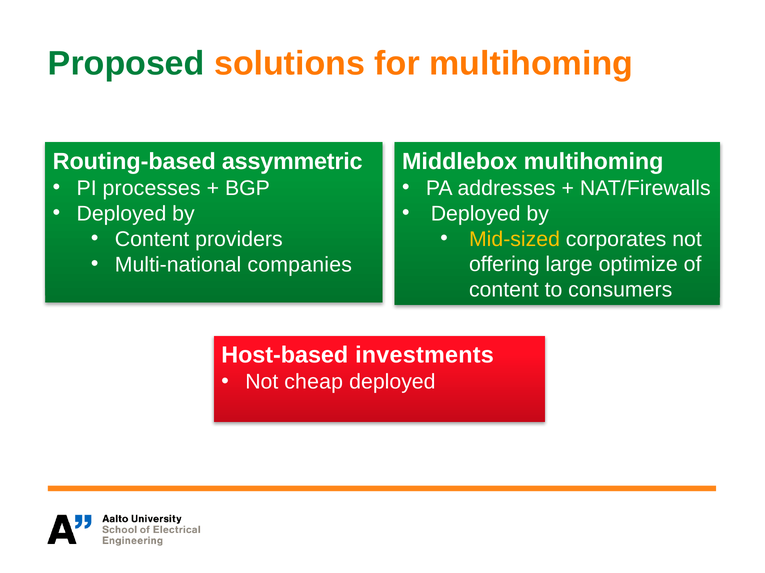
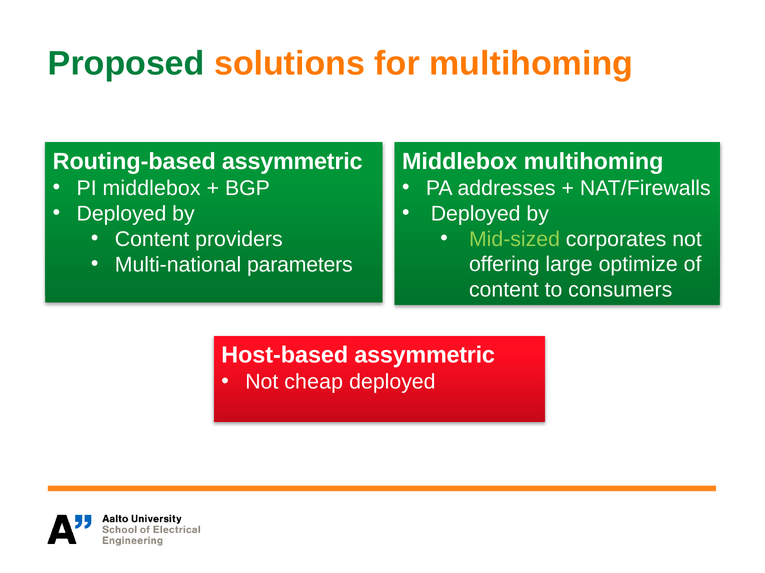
PI processes: processes -> middlebox
Mid-sized colour: yellow -> light green
companies: companies -> parameters
Host-based investments: investments -> assymmetric
